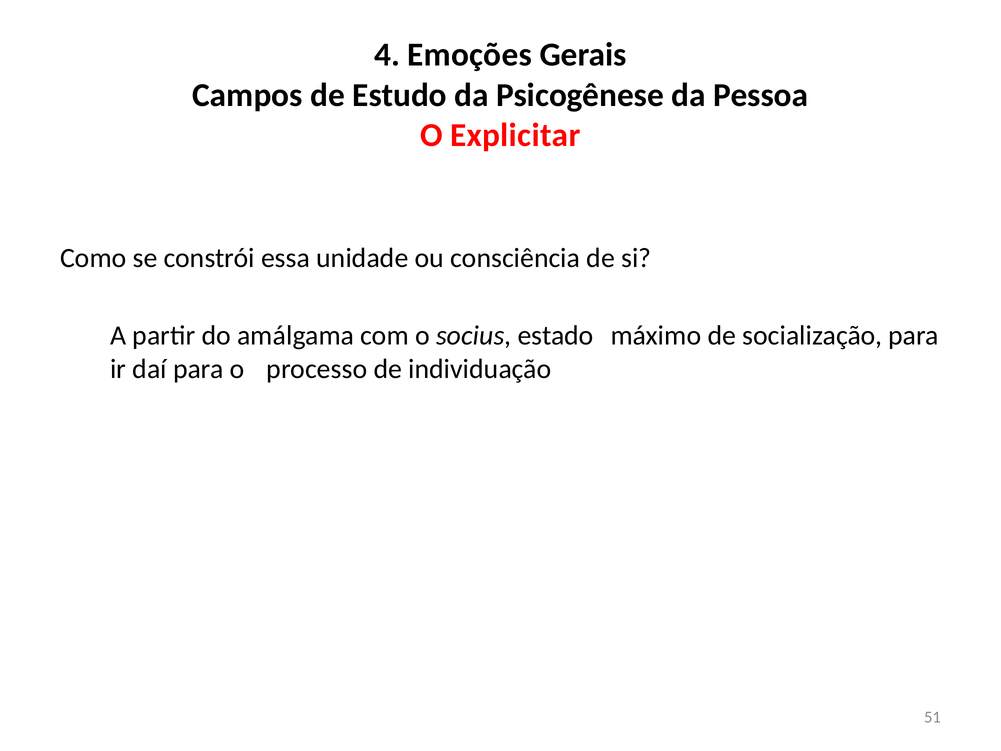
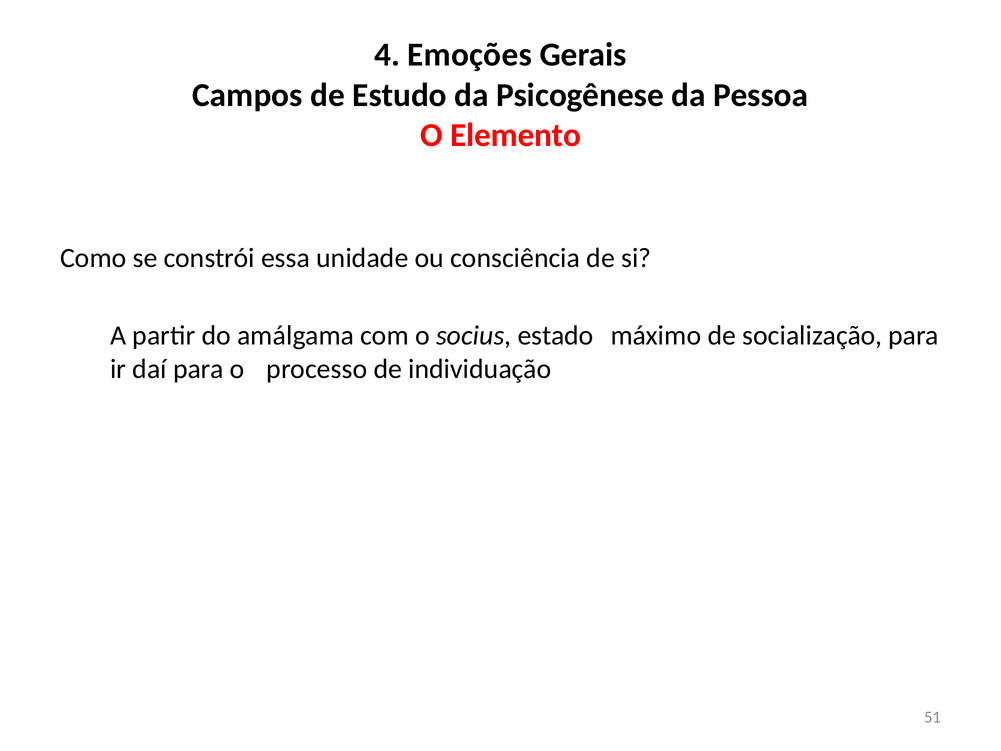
Explicitar: Explicitar -> Elemento
